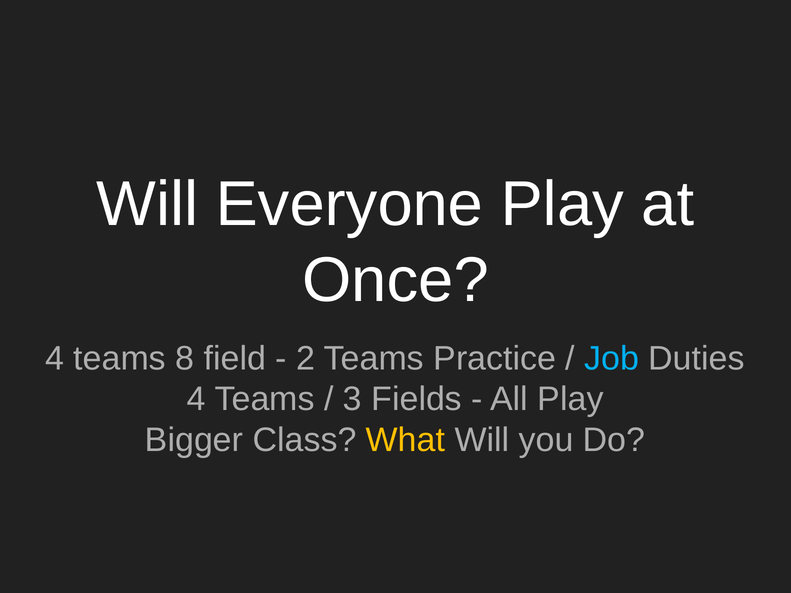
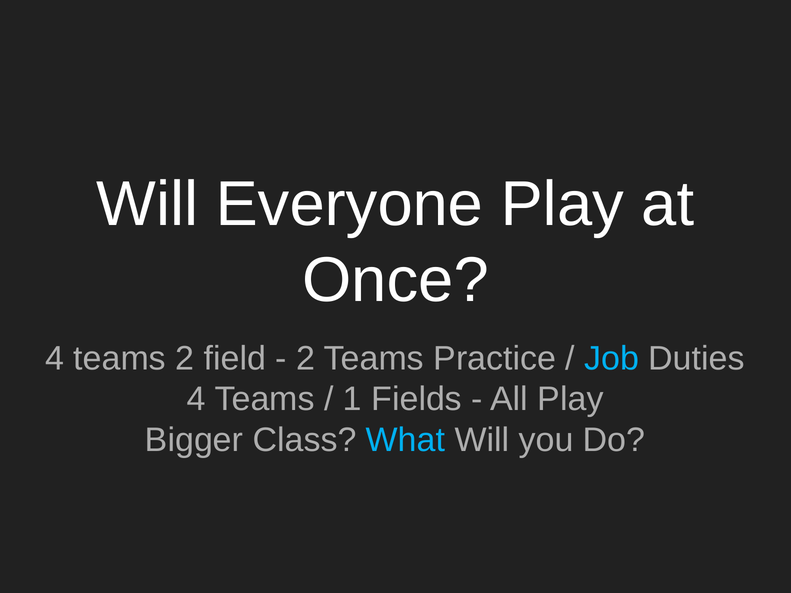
teams 8: 8 -> 2
3: 3 -> 1
What colour: yellow -> light blue
